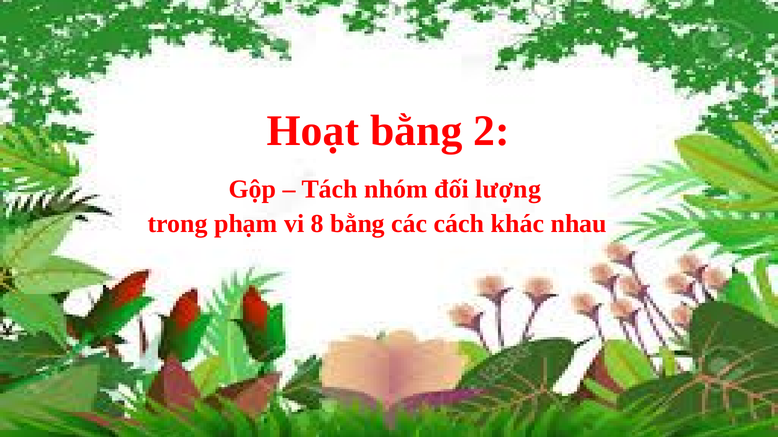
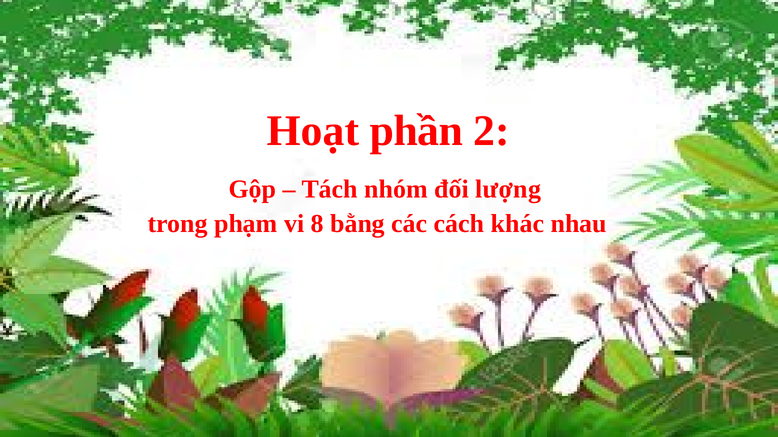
Hoạt bằng: bằng -> phần
